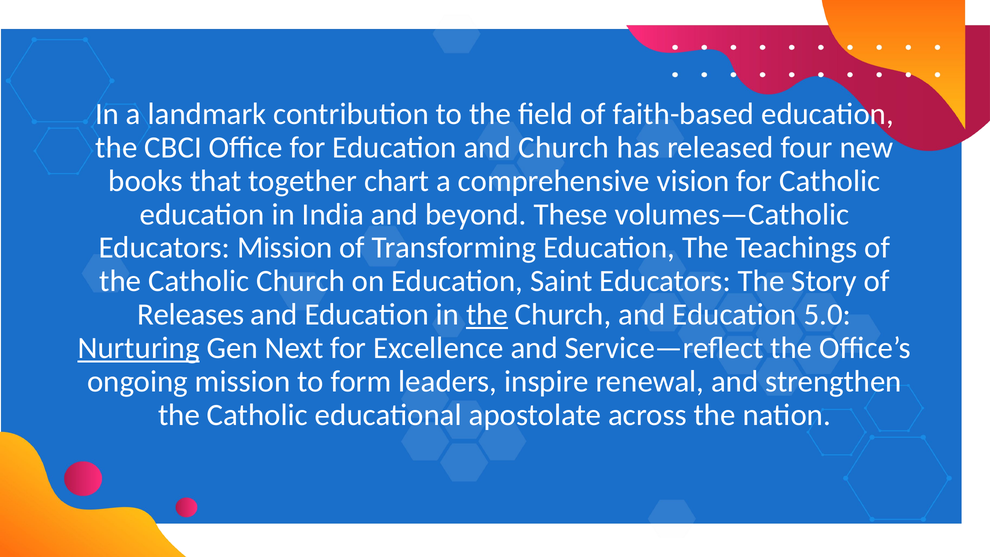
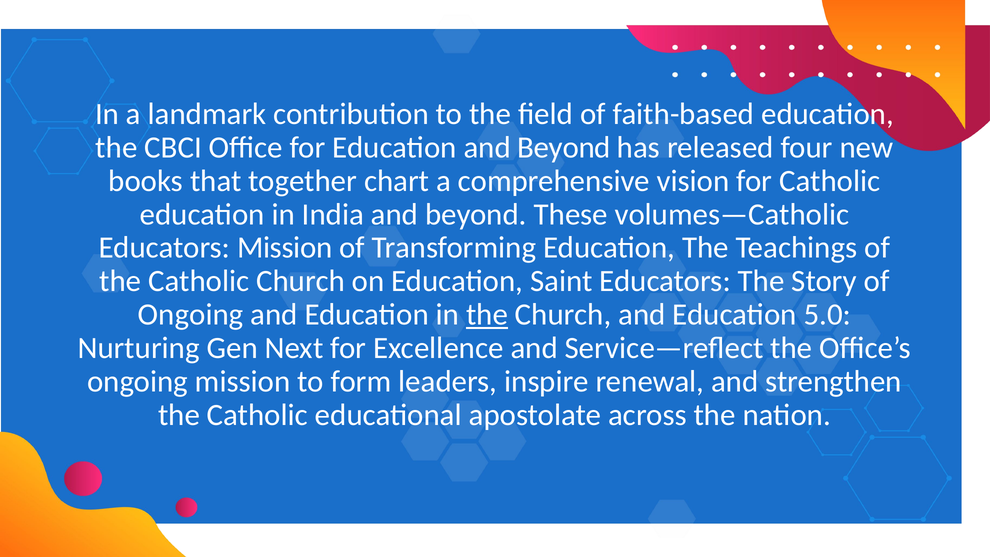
Education and Church: Church -> Beyond
Releases at (191, 315): Releases -> Ongoing
Nurturing underline: present -> none
